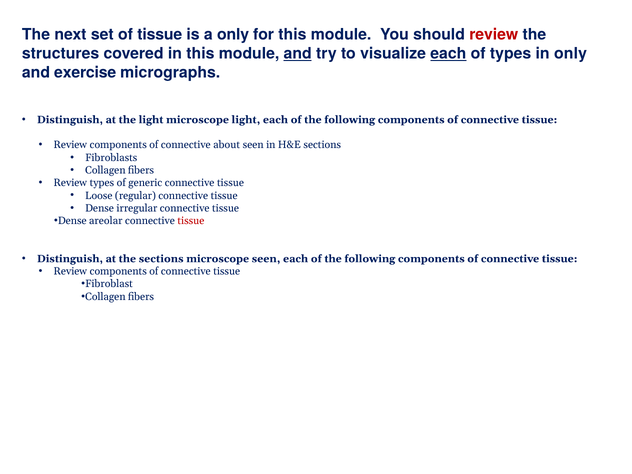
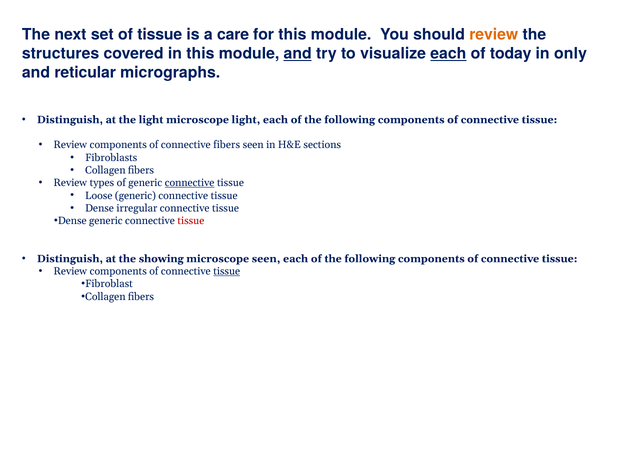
a only: only -> care
review at (494, 35) colour: red -> orange
of types: types -> today
exercise: exercise -> reticular
connective about: about -> fibers
connective at (190, 183) underline: none -> present
Loose regular: regular -> generic
Dense areolar: areolar -> generic
the sections: sections -> showing
tissue at (227, 271) underline: none -> present
